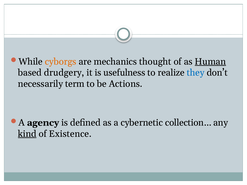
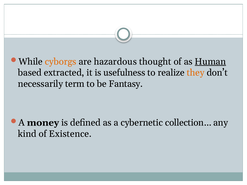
mechanics: mechanics -> hazardous
drudgery: drudgery -> extracted
they colour: blue -> orange
Actions: Actions -> Fantasy
agency: agency -> money
kind underline: present -> none
